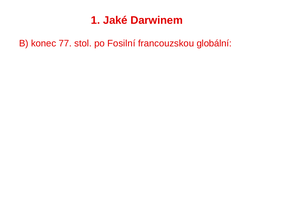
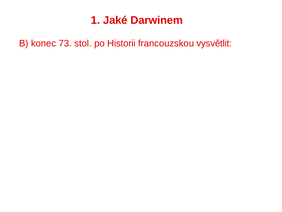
77: 77 -> 73
Fosilní: Fosilní -> Historii
globální: globální -> vysvětlit
